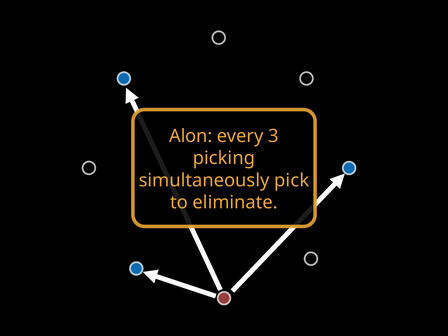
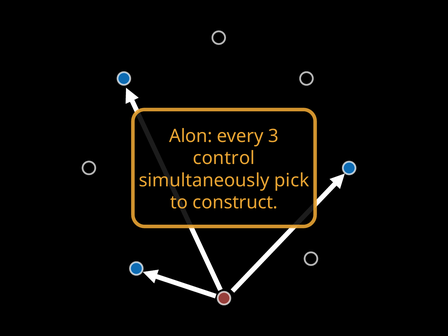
picking: picking -> control
eliminate: eliminate -> construct
